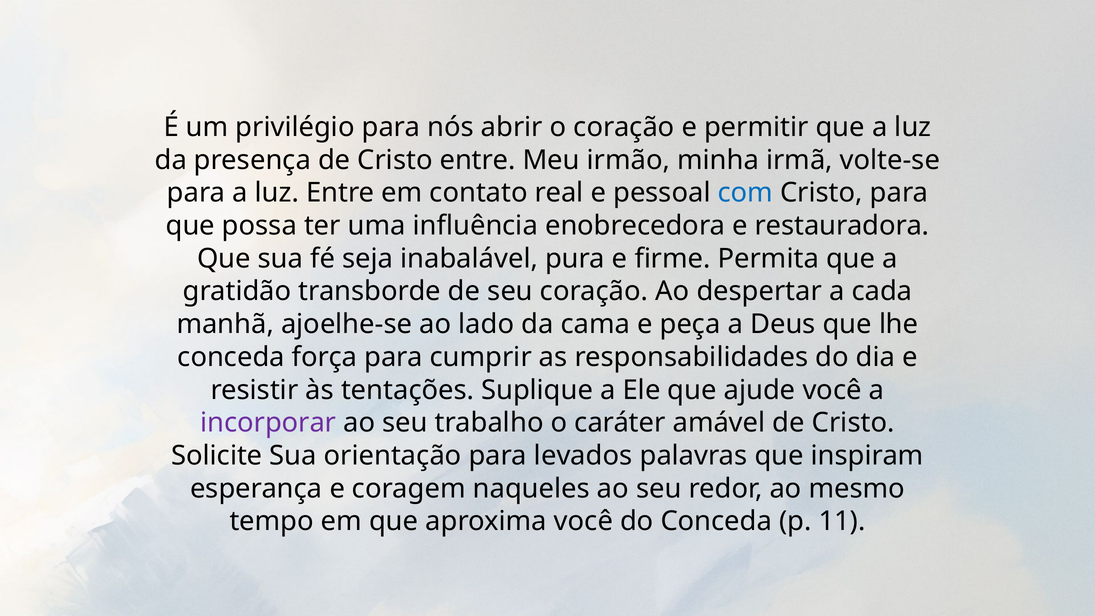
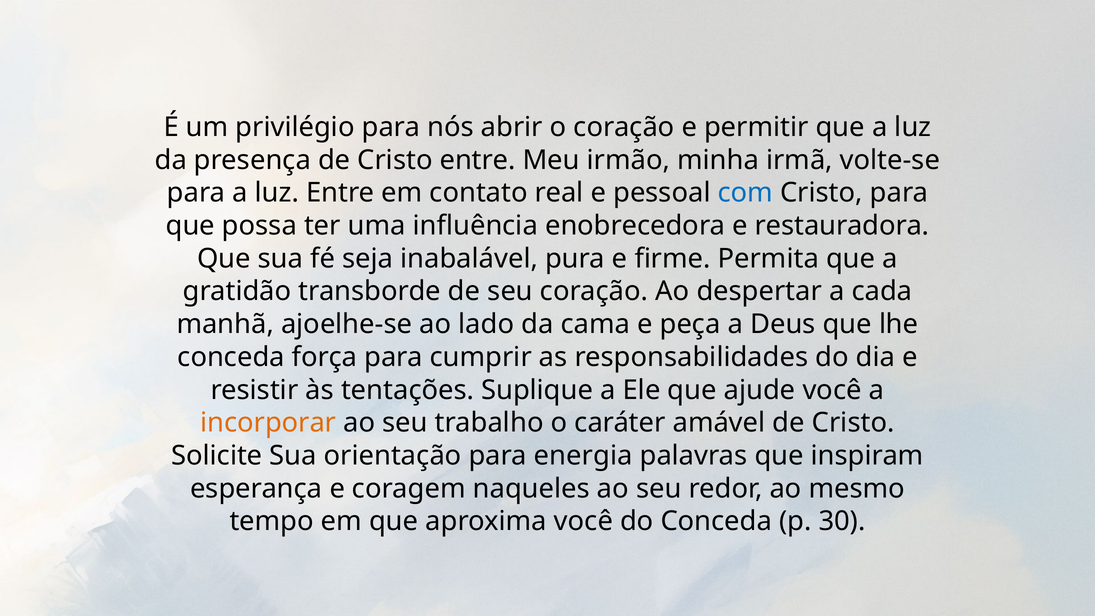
incorporar colour: purple -> orange
levados: levados -> energia
11: 11 -> 30
